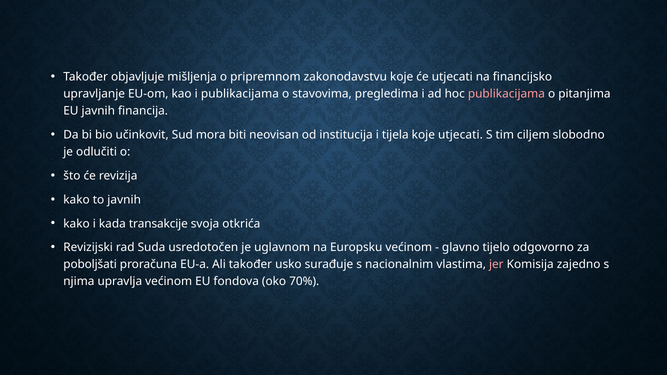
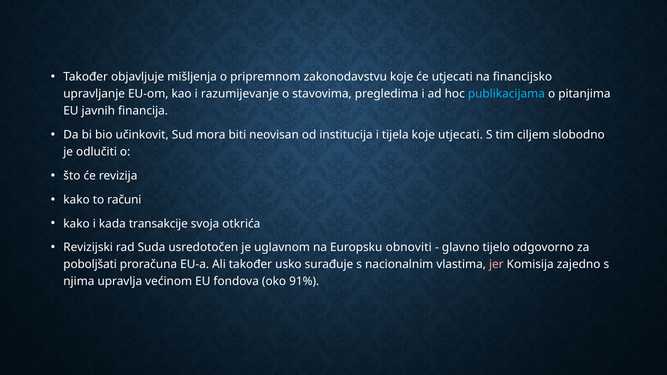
i publikacijama: publikacijama -> razumijevanje
publikacijama at (506, 94) colour: pink -> light blue
to javnih: javnih -> računi
Europsku većinom: većinom -> obnoviti
70%: 70% -> 91%
